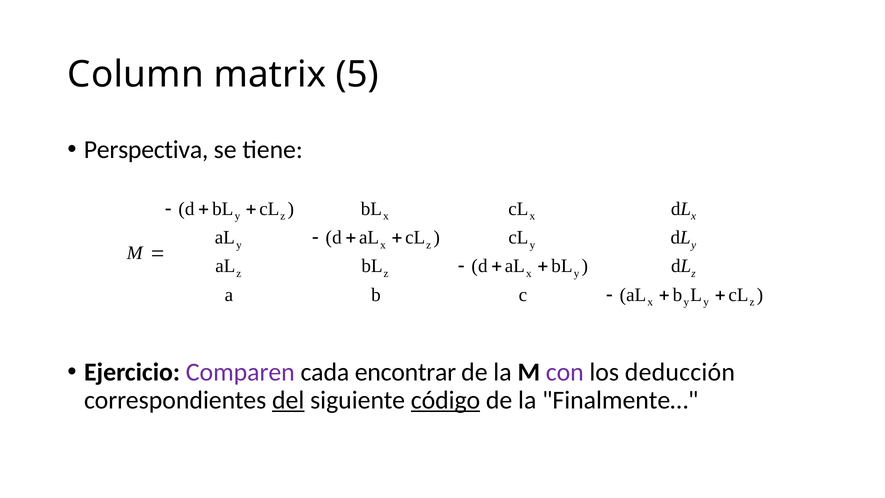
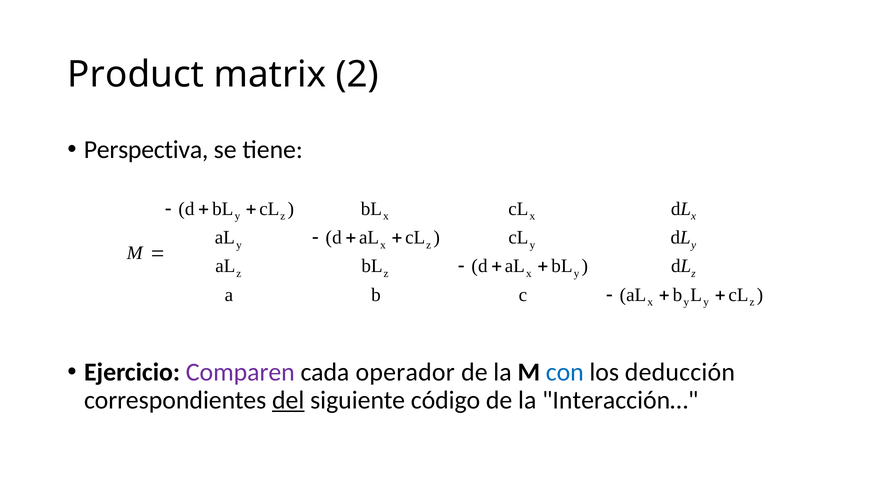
Column: Column -> Product
5: 5 -> 2
encontrar: encontrar -> operador
con colour: purple -> blue
código underline: present -> none
Finalmente…: Finalmente… -> Interacción…
